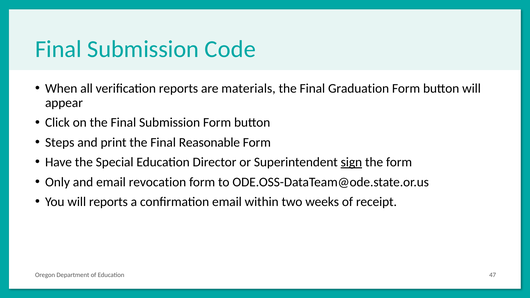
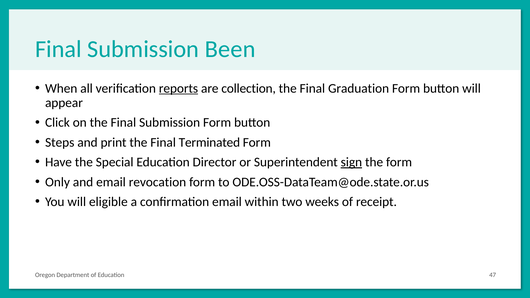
Code: Code -> Been
reports at (178, 88) underline: none -> present
materials: materials -> collection
Reasonable: Reasonable -> Terminated
will reports: reports -> eligible
